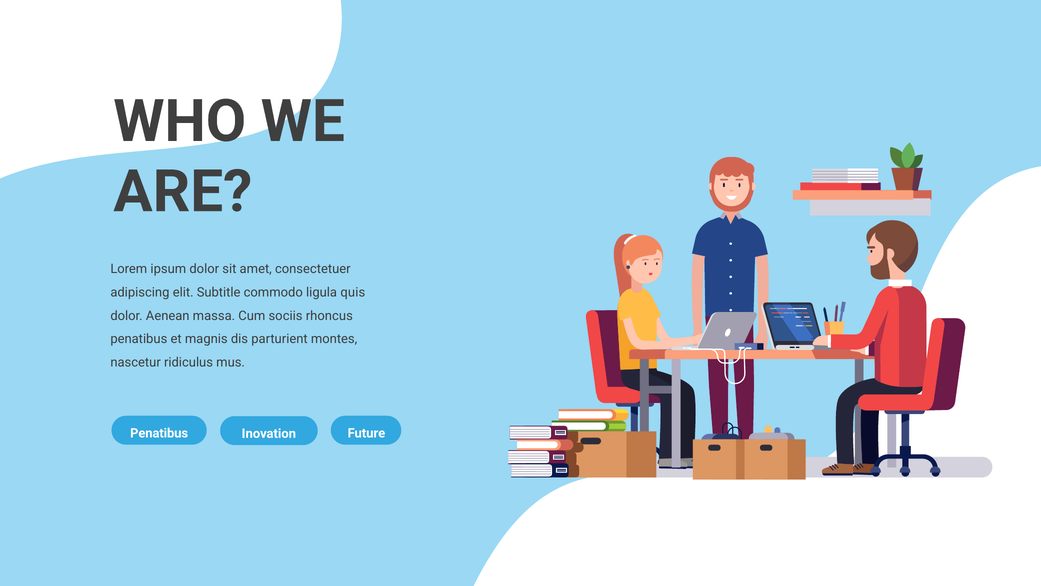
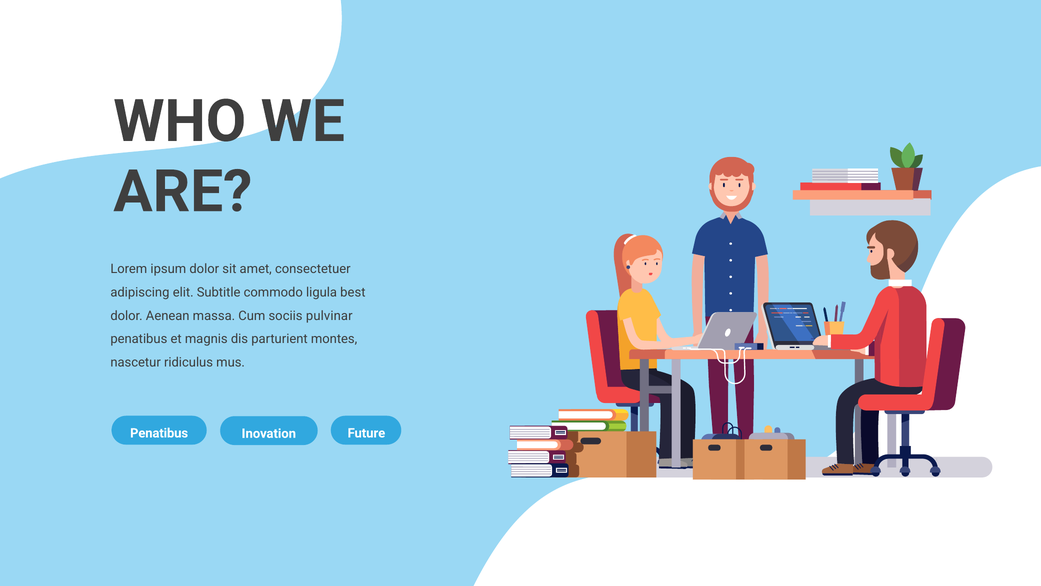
quis: quis -> best
rhoncus: rhoncus -> pulvinar
